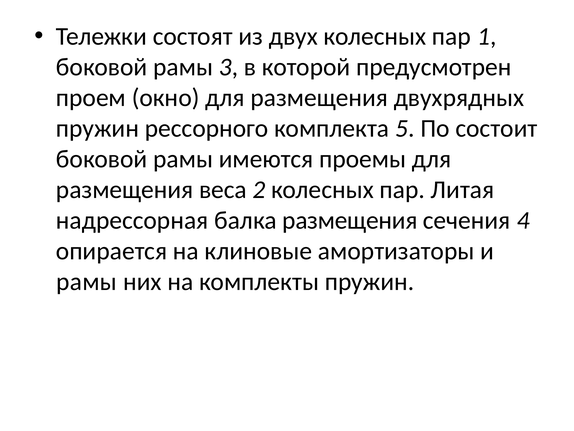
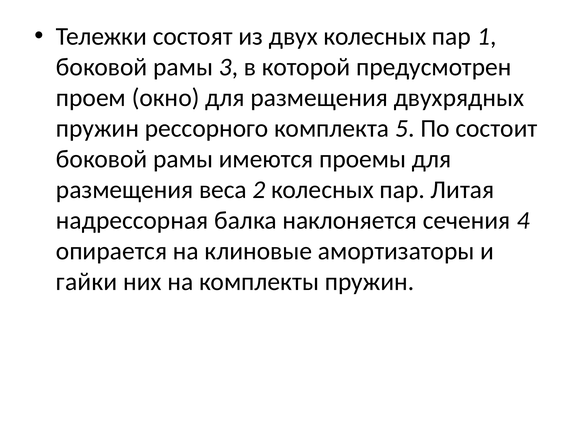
балка размещения: размещения -> наклоняется
рамы at (87, 281): рамы -> гайки
